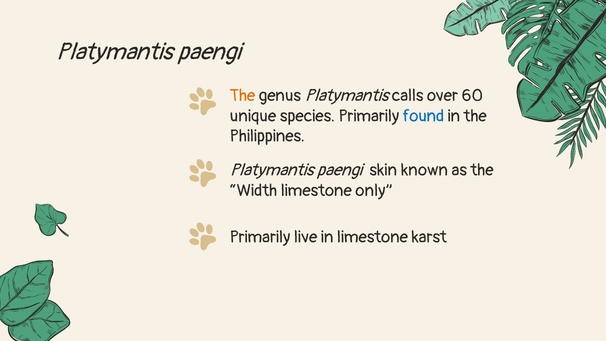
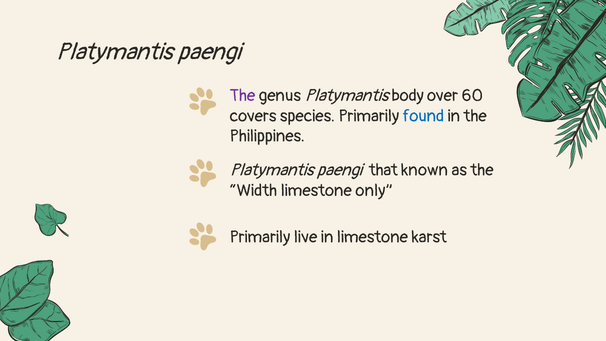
The at (242, 96) colour: orange -> purple
calls: calls -> body
unique: unique -> covers
skin: skin -> that
